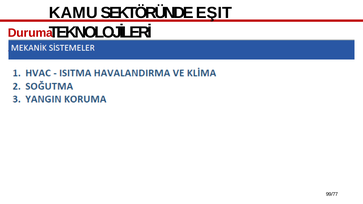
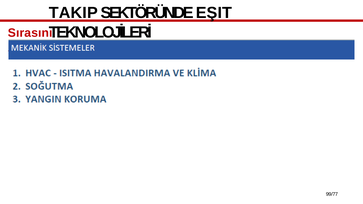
KAMU: KAMU -> TAKIP
Duruma: Duruma -> Sırasını
